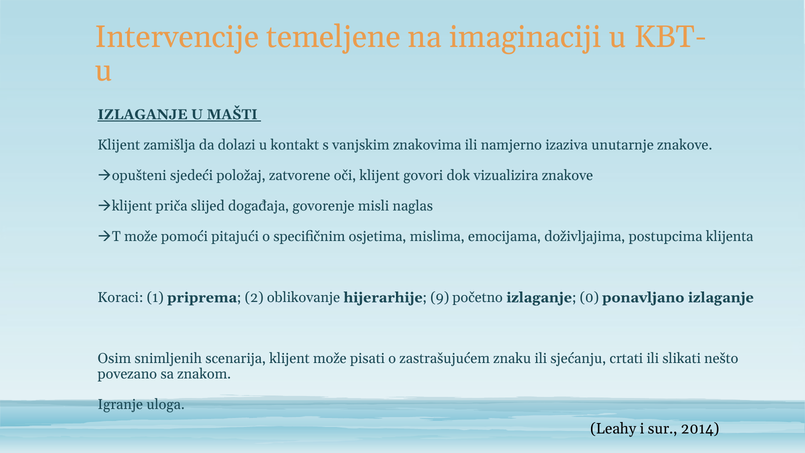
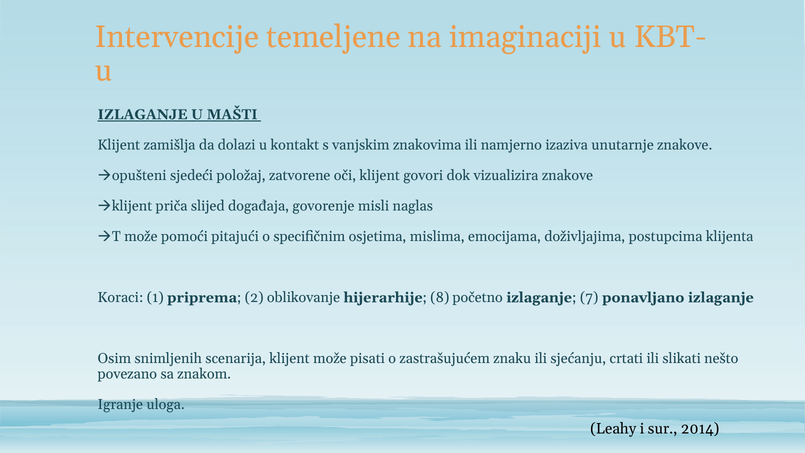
9: 9 -> 8
0: 0 -> 7
